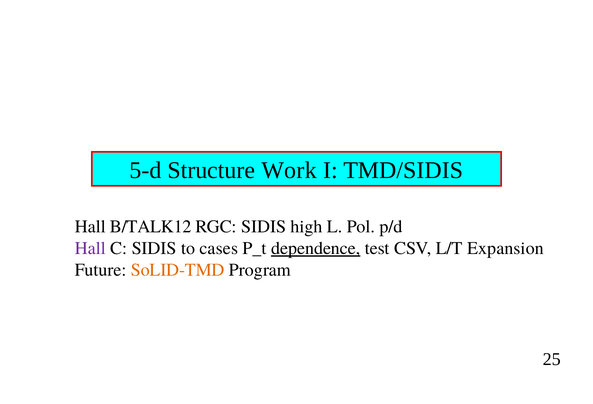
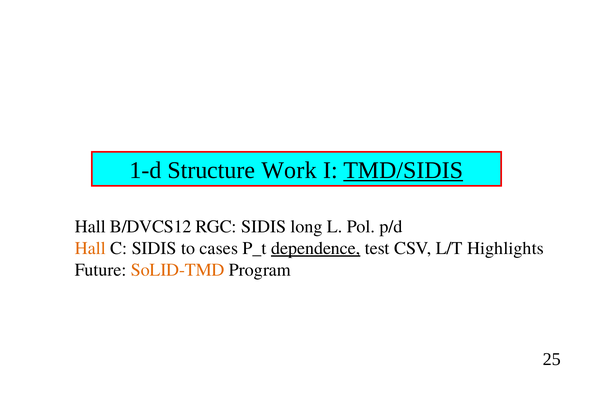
5-d: 5-d -> 1-d
TMD/SIDIS underline: none -> present
B/TALK12: B/TALK12 -> B/DVCS12
high: high -> long
Hall at (90, 248) colour: purple -> orange
Expansion: Expansion -> Highlights
